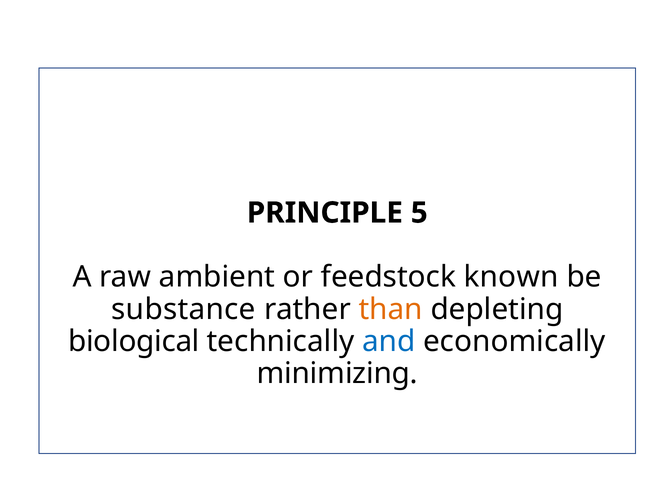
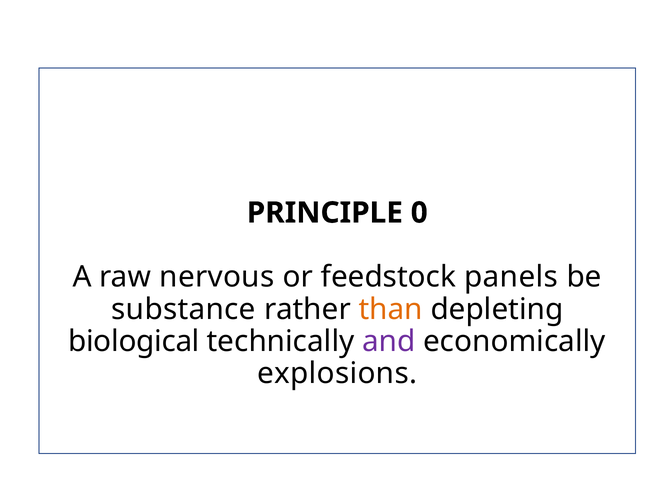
5: 5 -> 0
ambient: ambient -> nervous
known: known -> panels
and colour: blue -> purple
minimizing: minimizing -> explosions
